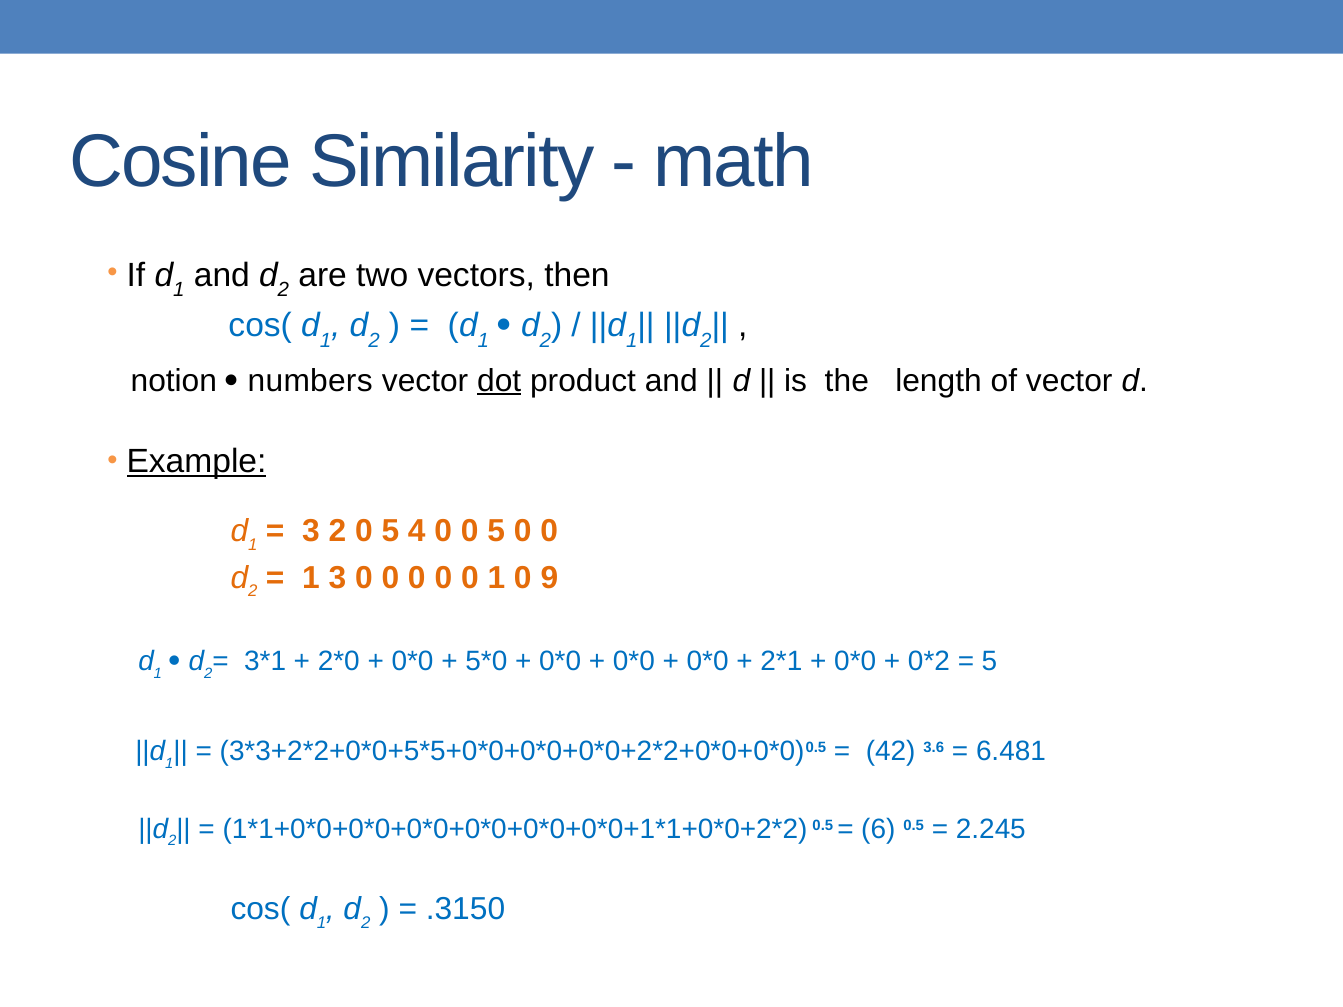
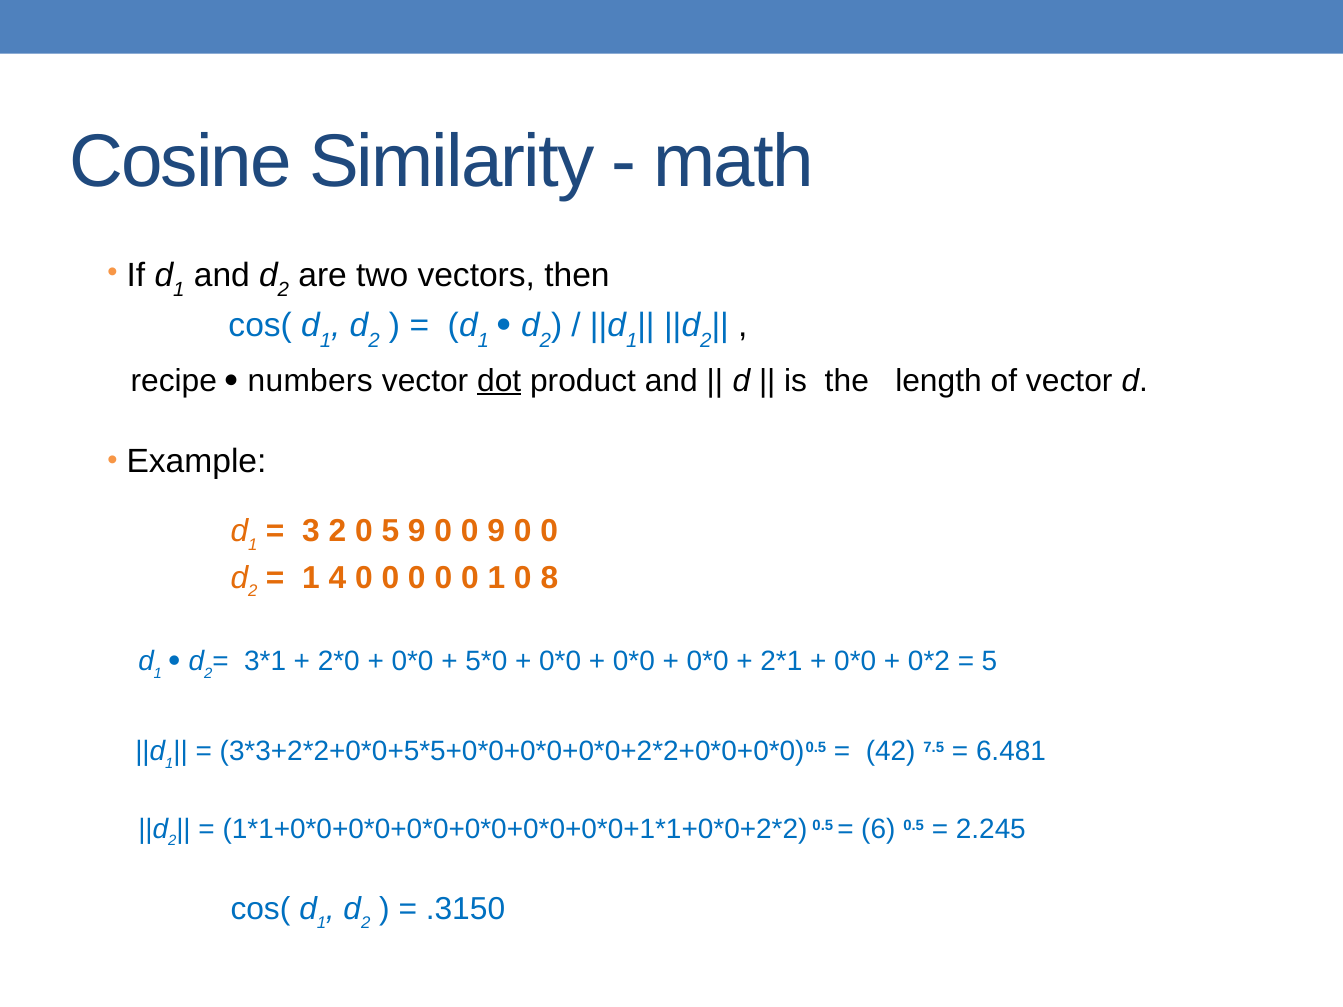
notion: notion -> recipe
Example underline: present -> none
5 4: 4 -> 9
0 0 5: 5 -> 9
1 3: 3 -> 4
9: 9 -> 8
3.6: 3.6 -> 7.5
